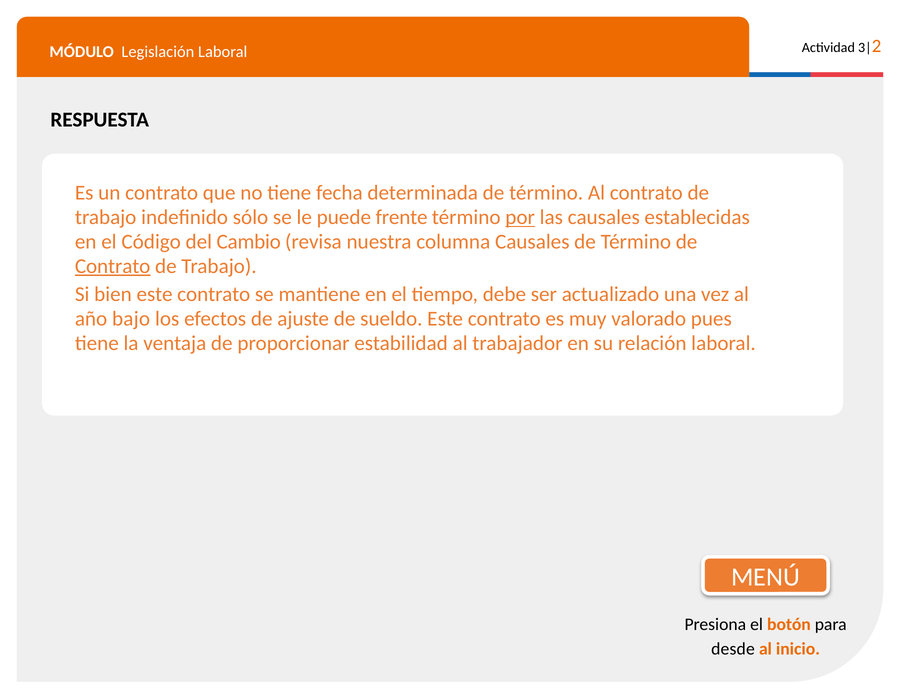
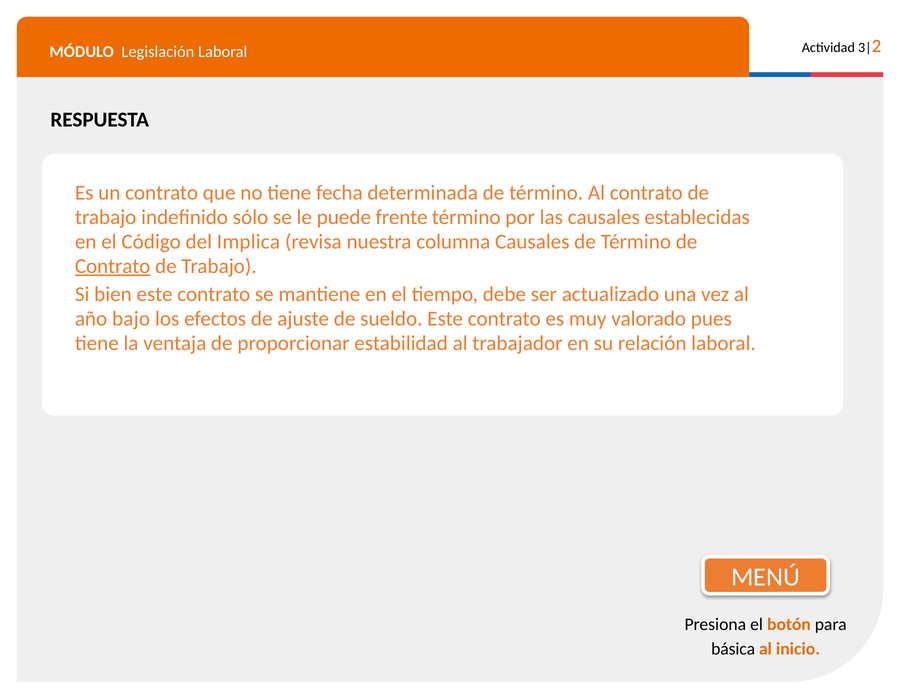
por underline: present -> none
Cambio: Cambio -> Implica
desde: desde -> básica
